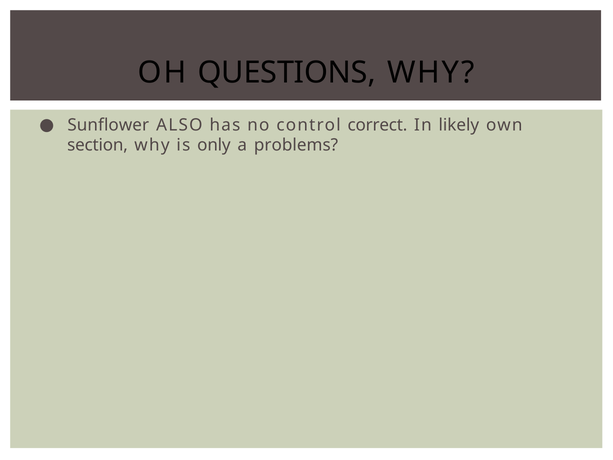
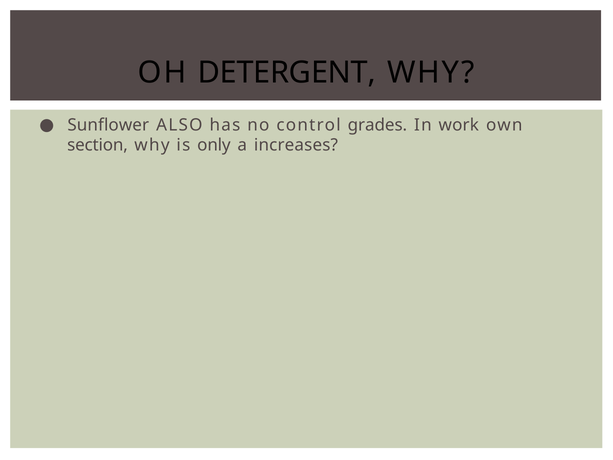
QUESTIONS: QUESTIONS -> DETERGENT
correct: correct -> grades
likely: likely -> work
problems: problems -> increases
